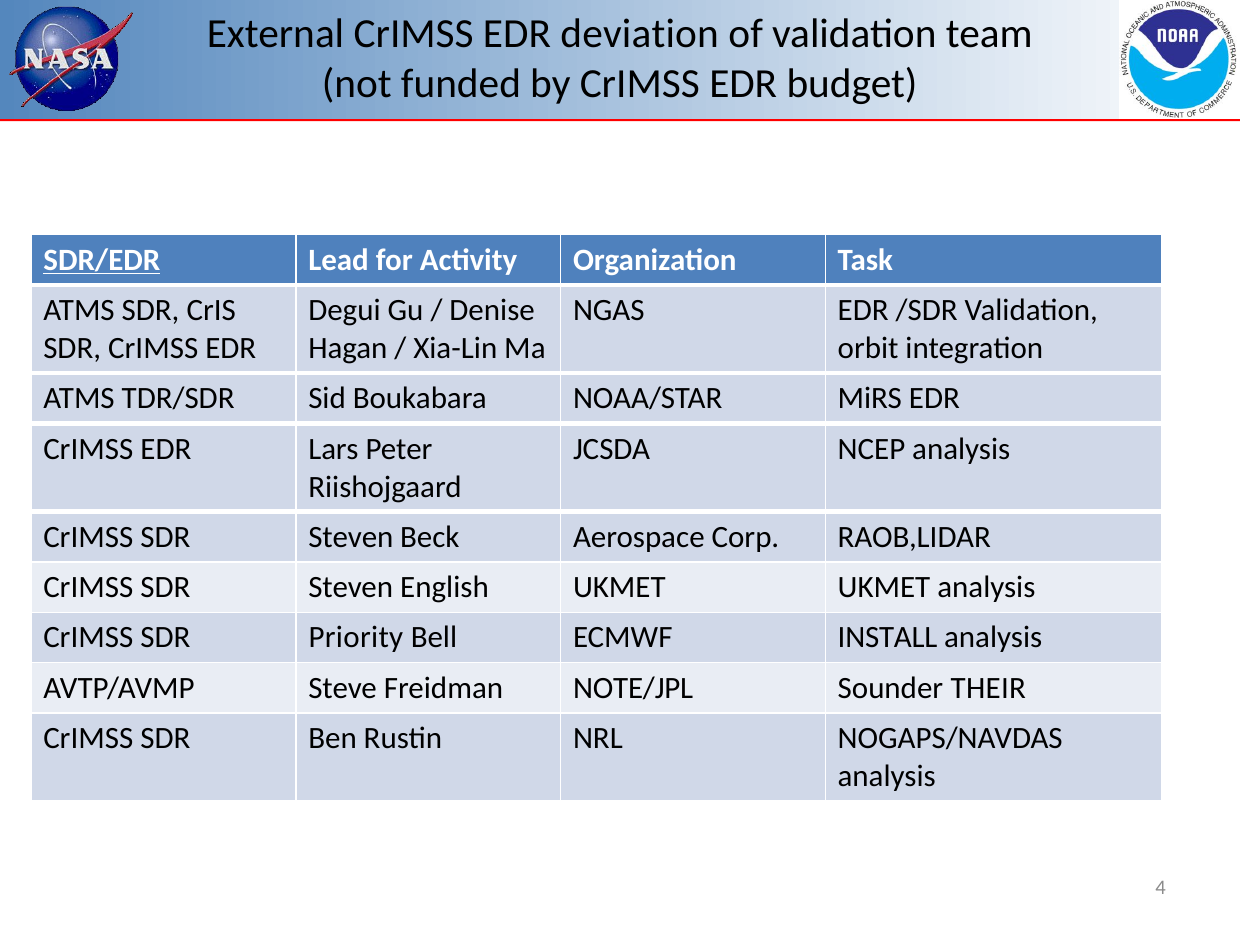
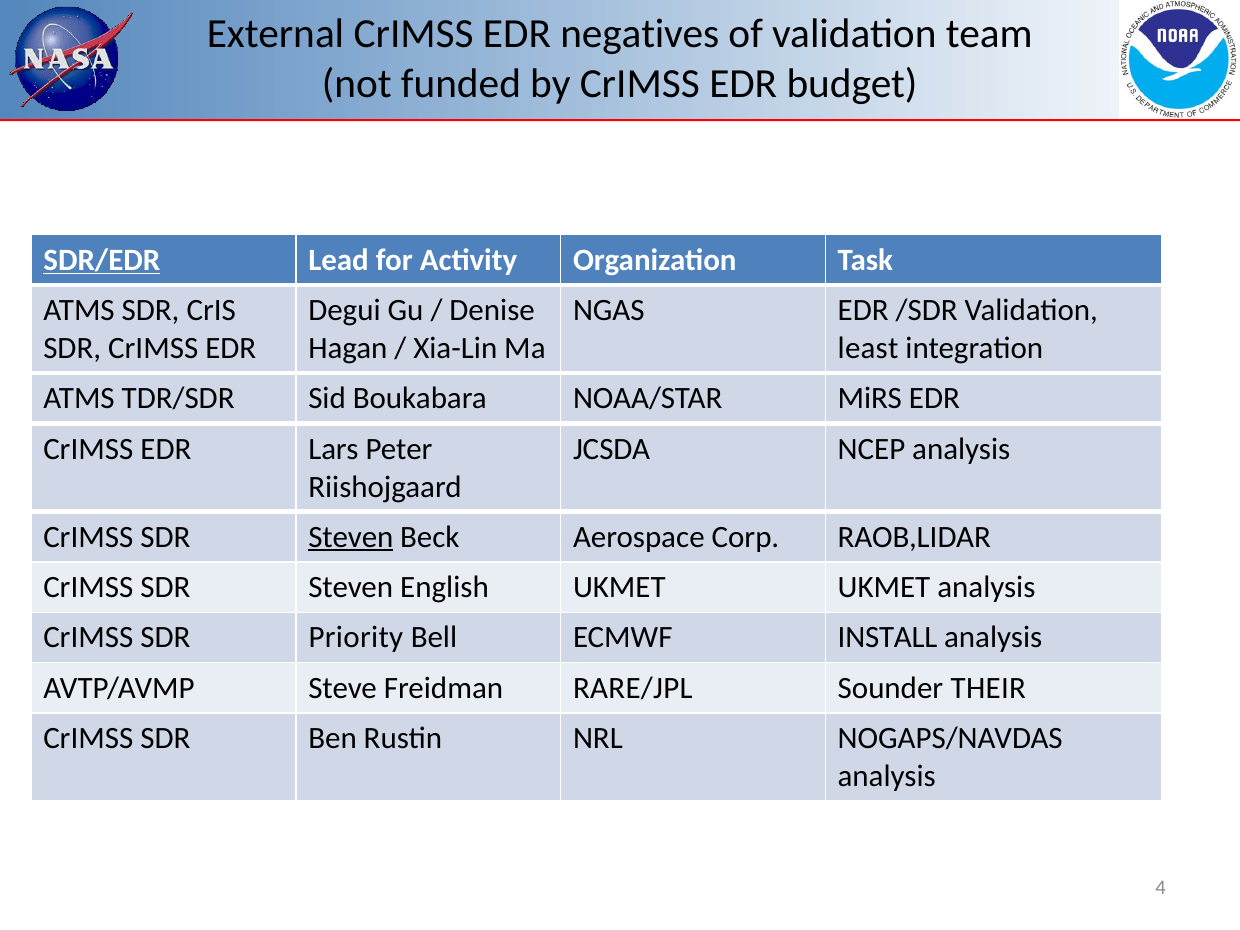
deviation: deviation -> negatives
orbit: orbit -> least
Steven at (351, 537) underline: none -> present
NOTE/JPL: NOTE/JPL -> RARE/JPL
